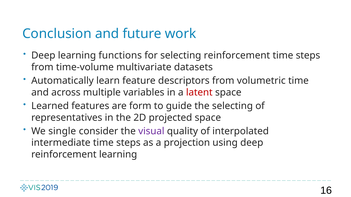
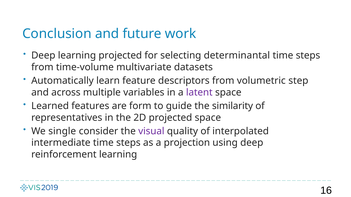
learning functions: functions -> projected
selecting reinforcement: reinforcement -> determinantal
volumetric time: time -> step
latent colour: red -> purple
the selecting: selecting -> similarity
